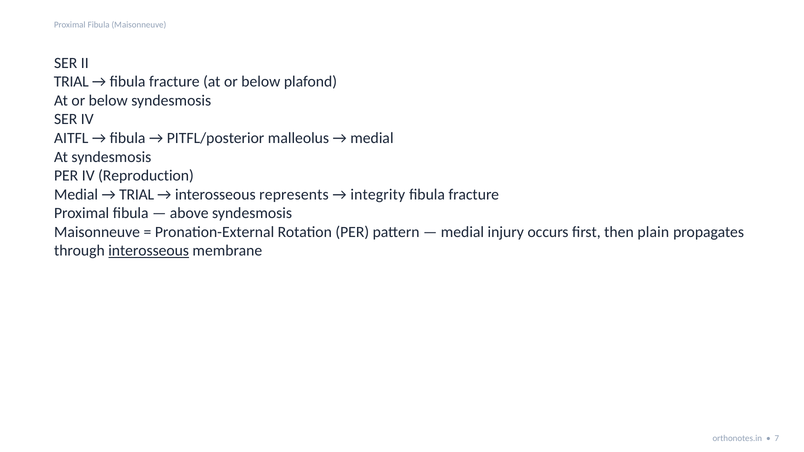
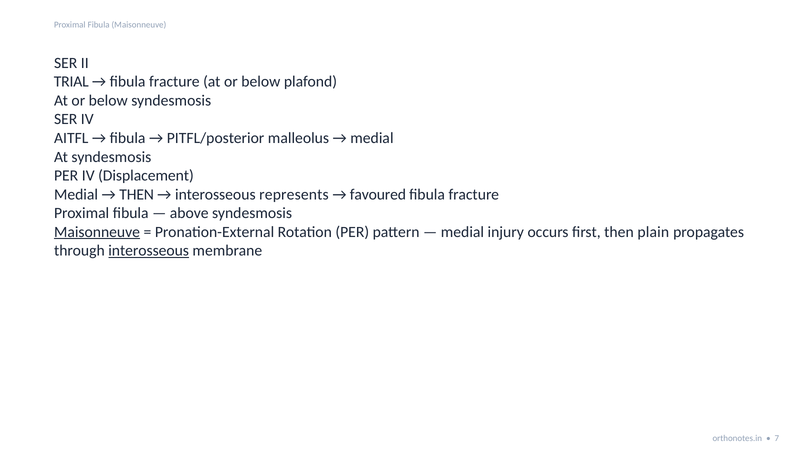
Reproduction: Reproduction -> Displacement
TRIAL at (137, 194): TRIAL -> THEN
integrity: integrity -> favoured
Maisonneuve at (97, 232) underline: none -> present
